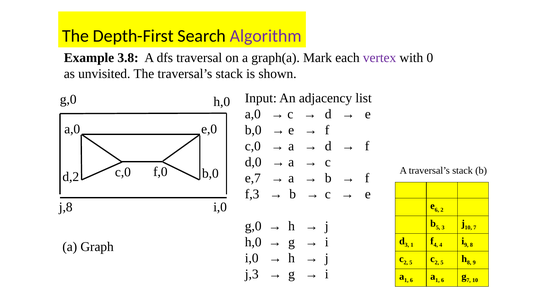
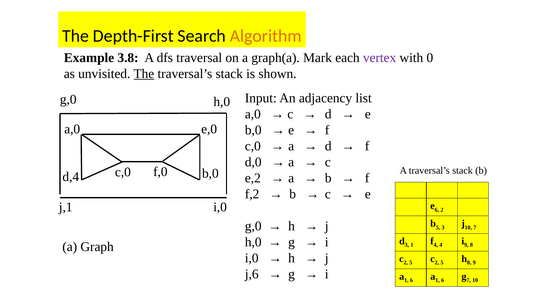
Algorithm colour: purple -> orange
The at (144, 74) underline: none -> present
d,2: d,2 -> d,4
e,7: e,7 -> e,2
f,3: f,3 -> f,2
j,8: j,8 -> j,1
j,3: j,3 -> j,6
